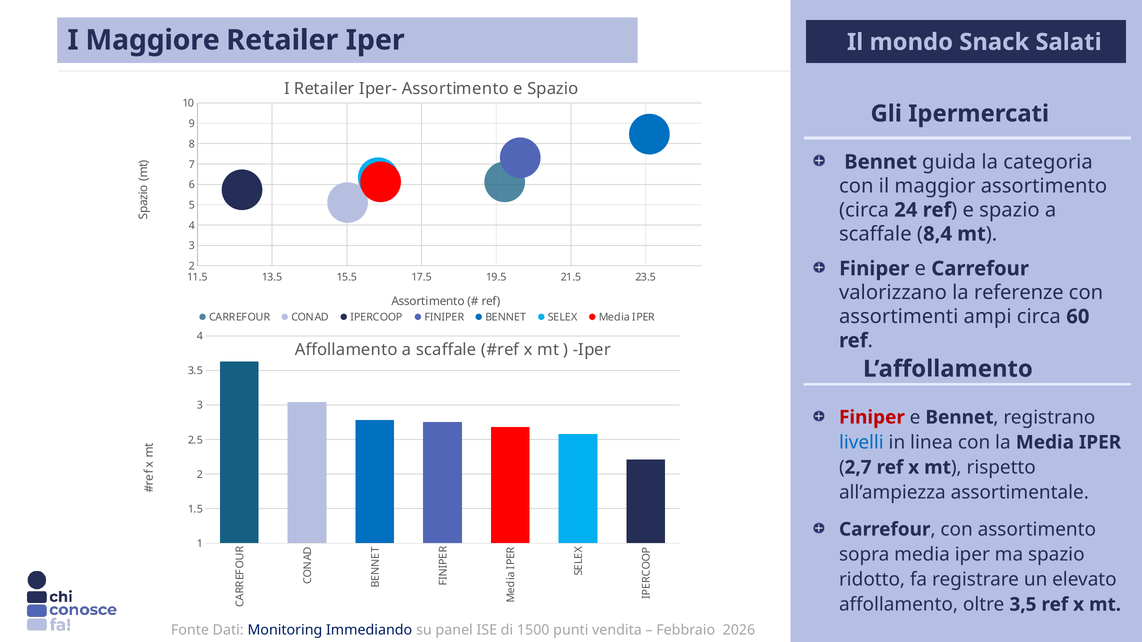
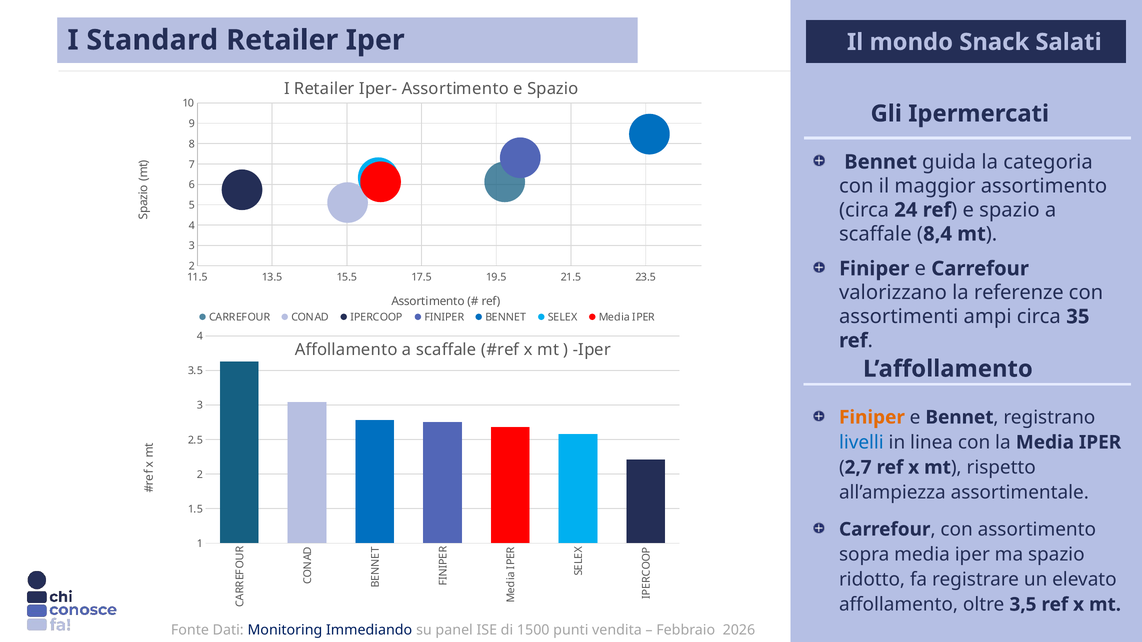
Maggiore: Maggiore -> Standard
60: 60 -> 35
Finiper at (872, 418) colour: red -> orange
